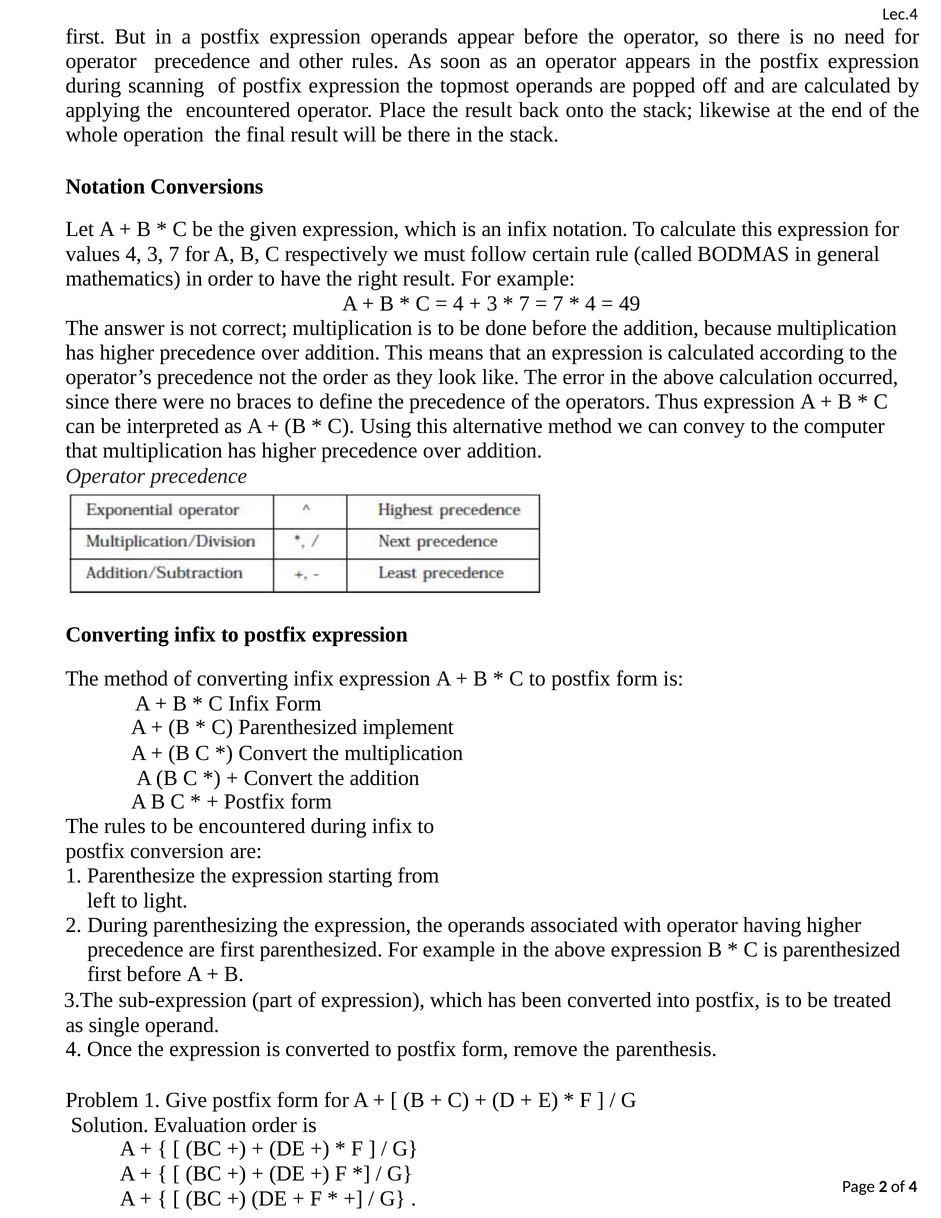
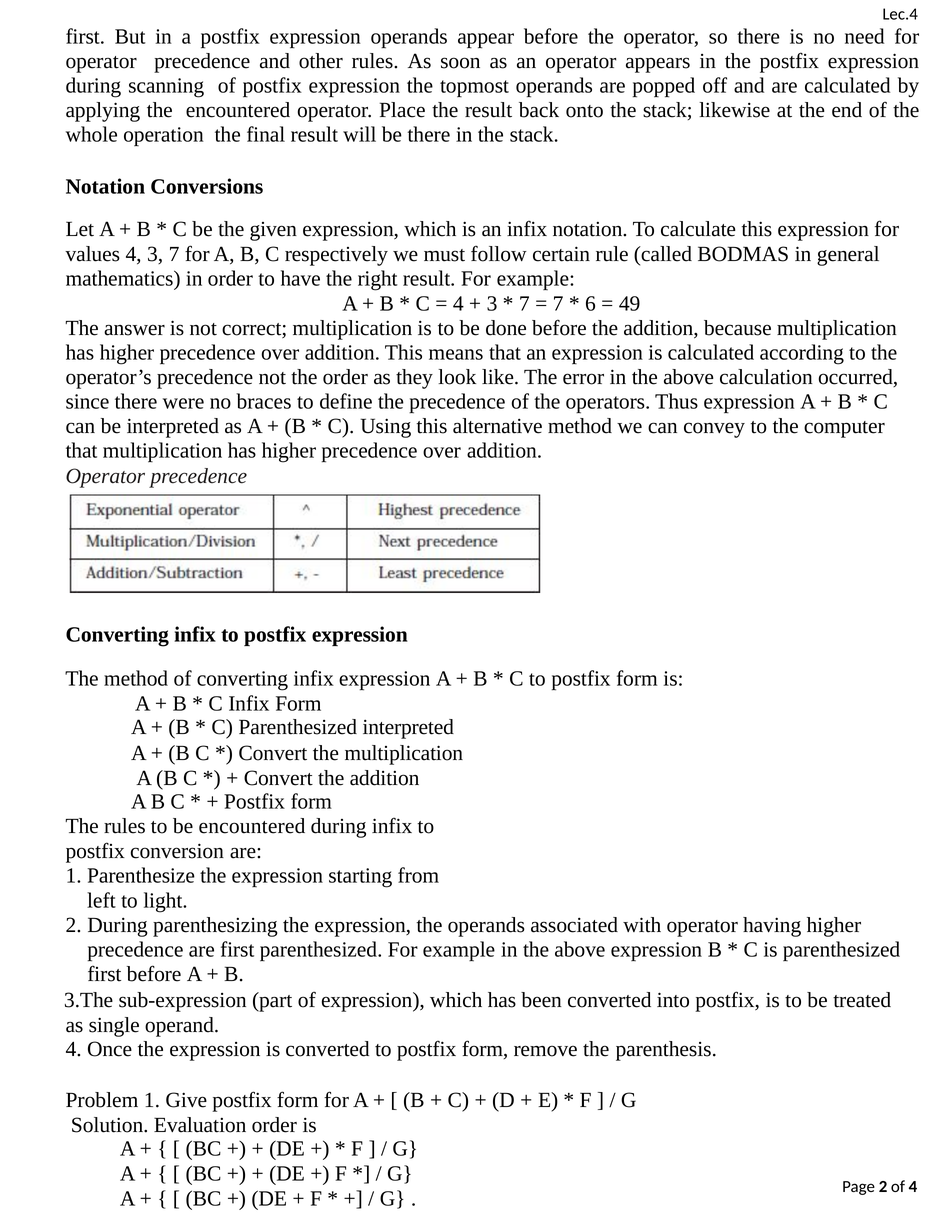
4 at (590, 304): 4 -> 6
Parenthesized implement: implement -> interpreted
